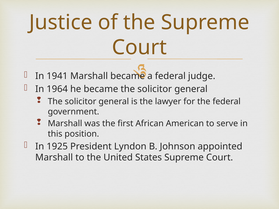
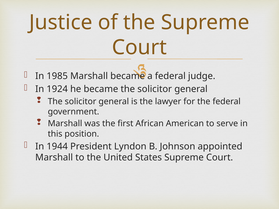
1941: 1941 -> 1985
1964: 1964 -> 1924
1925: 1925 -> 1944
